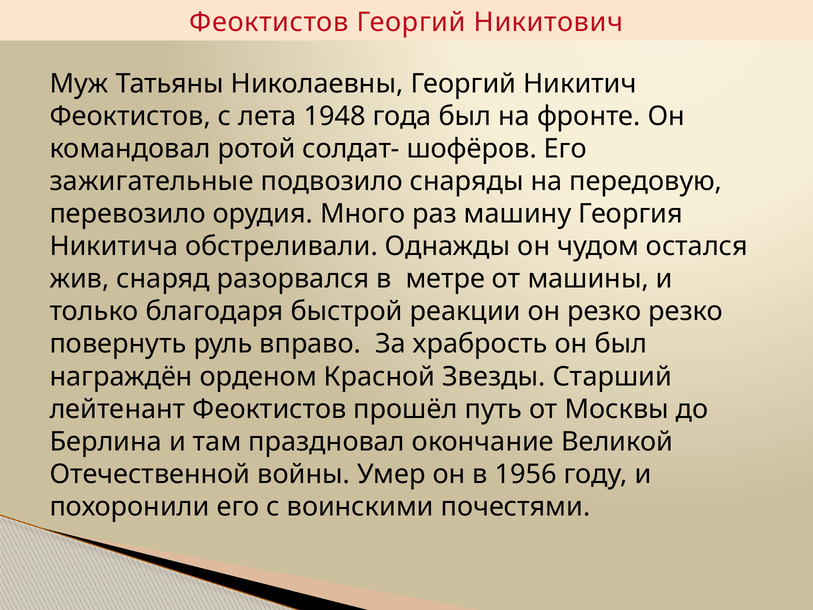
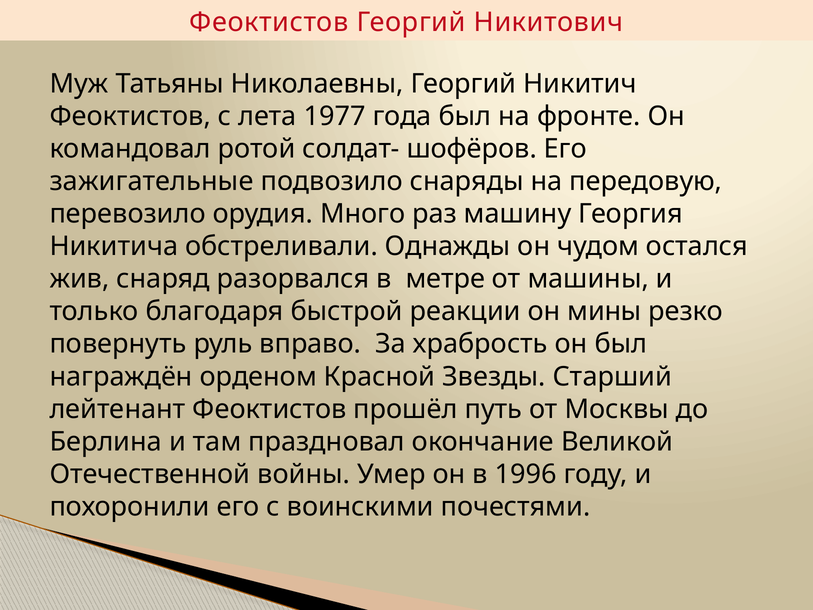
1948: 1948 -> 1977
он резко: резко -> мины
1956: 1956 -> 1996
